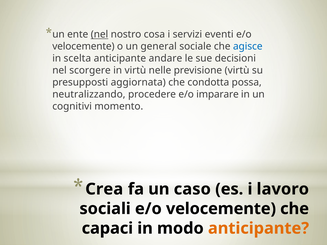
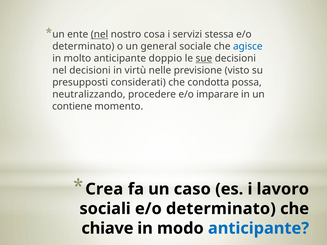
eventi: eventi -> stessa
velocemente at (83, 46): velocemente -> determinato
scelta: scelta -> molto
andare: andare -> doppio
sue underline: none -> present
nel scorgere: scorgere -> decisioni
previsione virtù: virtù -> visto
aggiornata: aggiornata -> considerati
cognitivi: cognitivi -> contiene
sociali e/o velocemente: velocemente -> determinato
capaci: capaci -> chiave
anticipante at (259, 229) colour: orange -> blue
